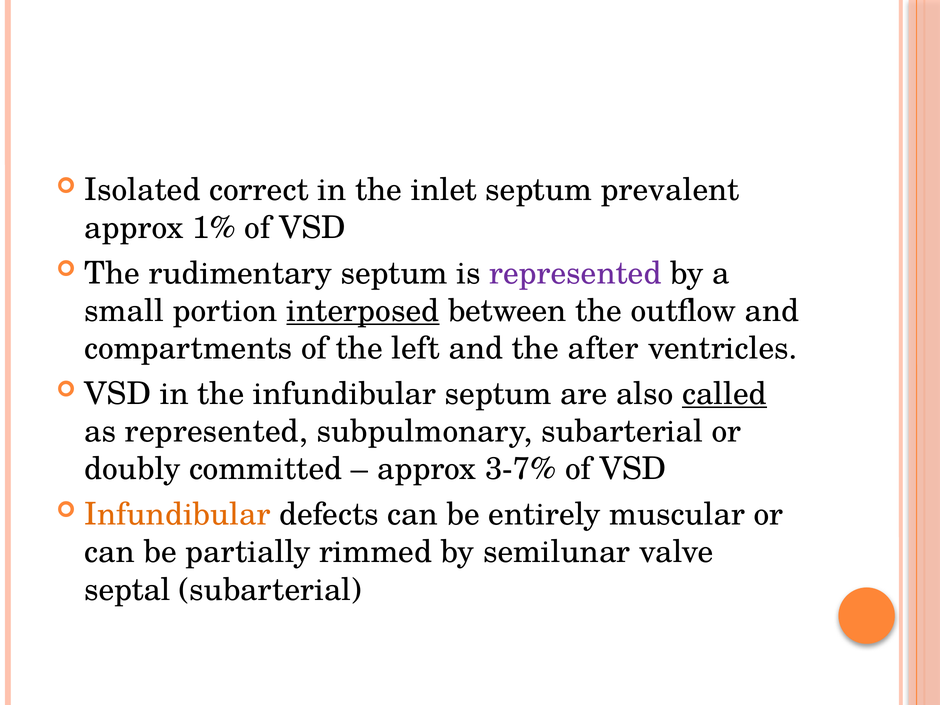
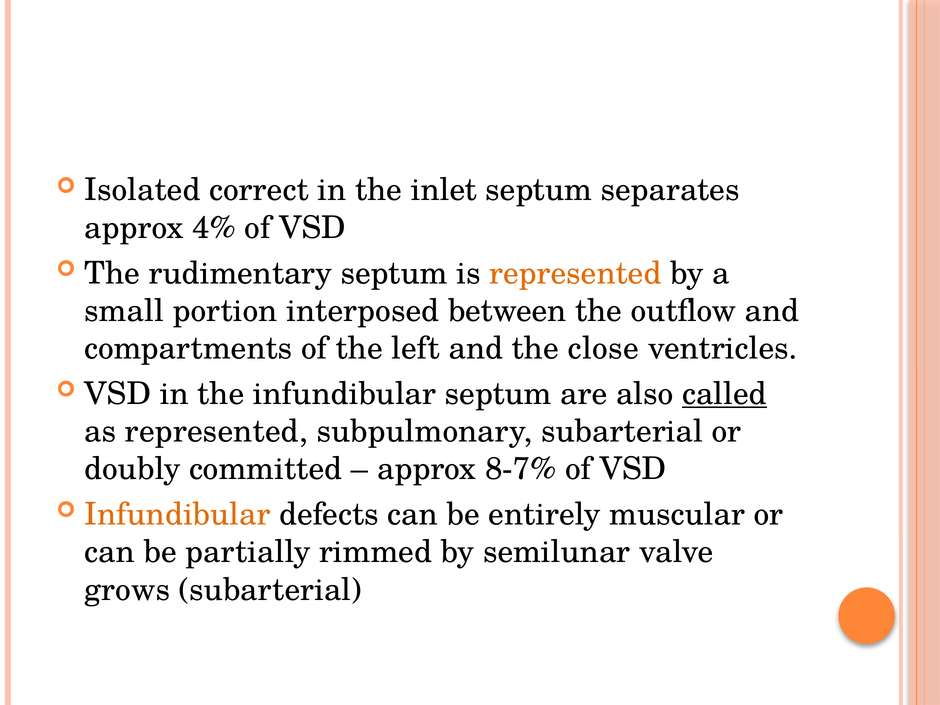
prevalent: prevalent -> separates
1%: 1% -> 4%
represented at (575, 273) colour: purple -> orange
interposed underline: present -> none
after: after -> close
3-7%: 3-7% -> 8-7%
septal: septal -> grows
